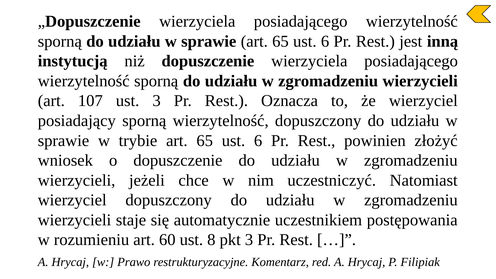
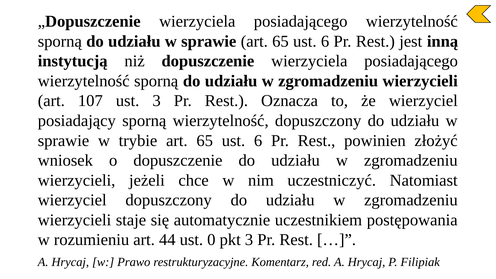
60: 60 -> 44
8: 8 -> 0
